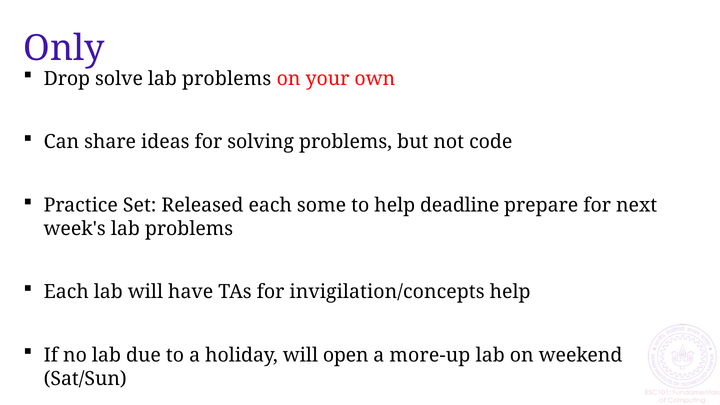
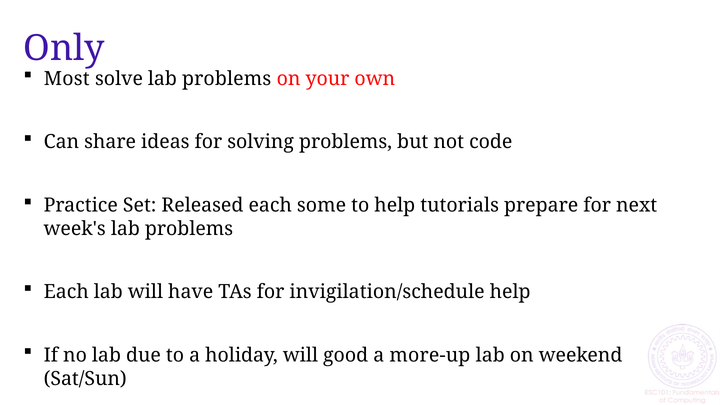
Drop: Drop -> Most
deadline: deadline -> tutorials
invigilation/concepts: invigilation/concepts -> invigilation/schedule
open: open -> good
